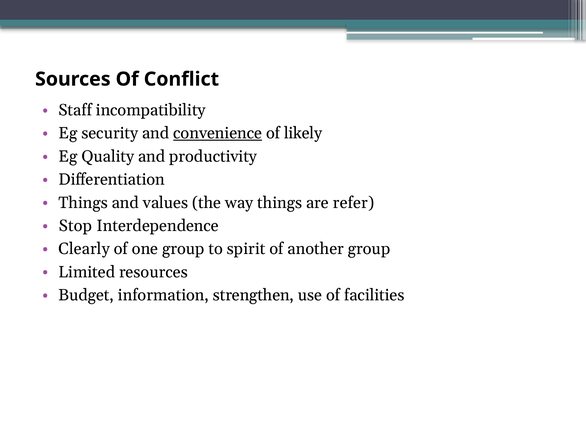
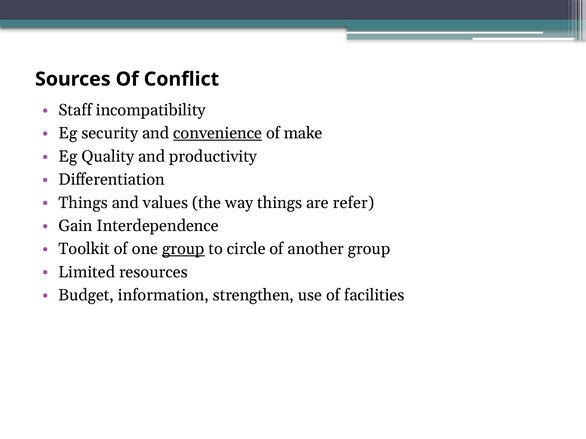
likely: likely -> make
Stop: Stop -> Gain
Clearly: Clearly -> Toolkit
group at (183, 249) underline: none -> present
spirit: spirit -> circle
